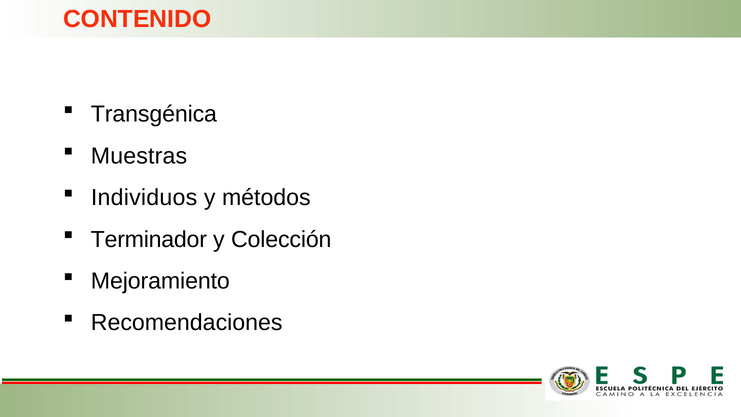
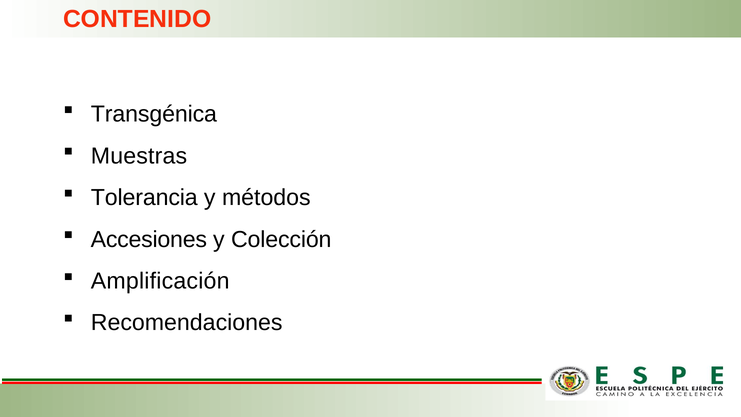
Individuos: Individuos -> Tolerancia
Terminador: Terminador -> Accesiones
Mejoramiento: Mejoramiento -> Amplificación
